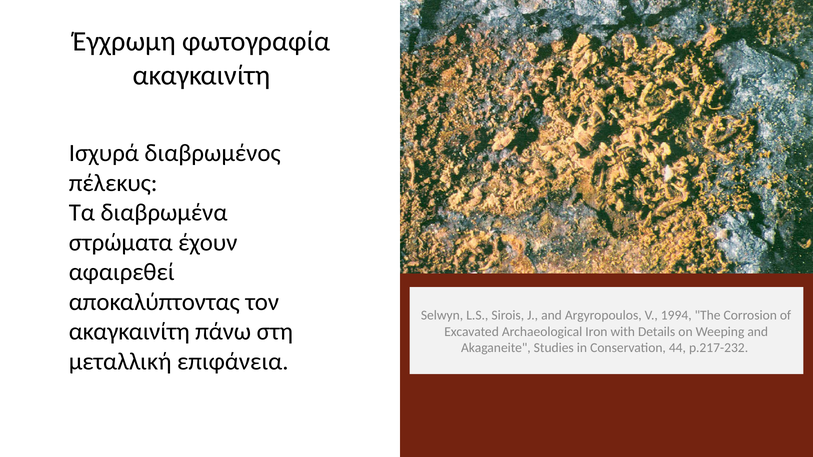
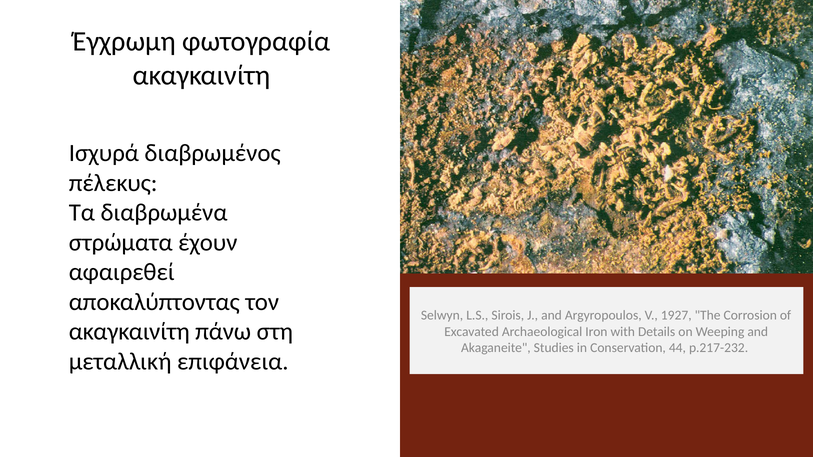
1994: 1994 -> 1927
